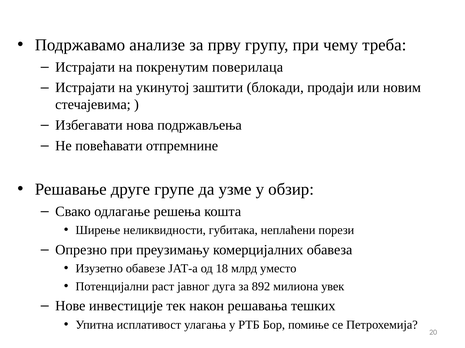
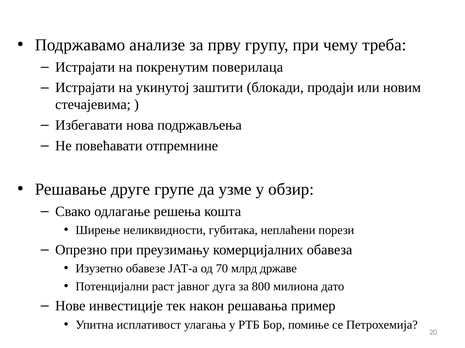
18: 18 -> 70
уместо: уместо -> државе
892: 892 -> 800
увек: увек -> дато
тешких: тешких -> пример
